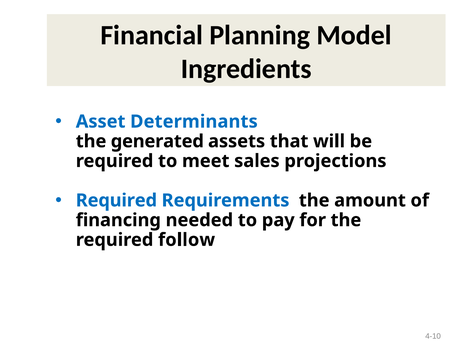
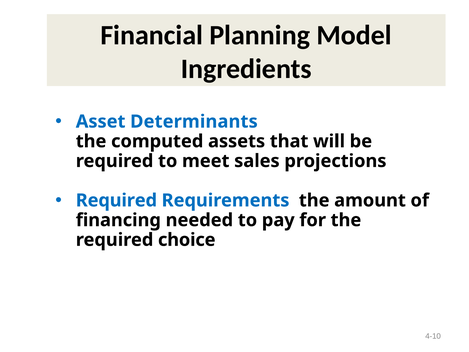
generated: generated -> computed
follow: follow -> choice
